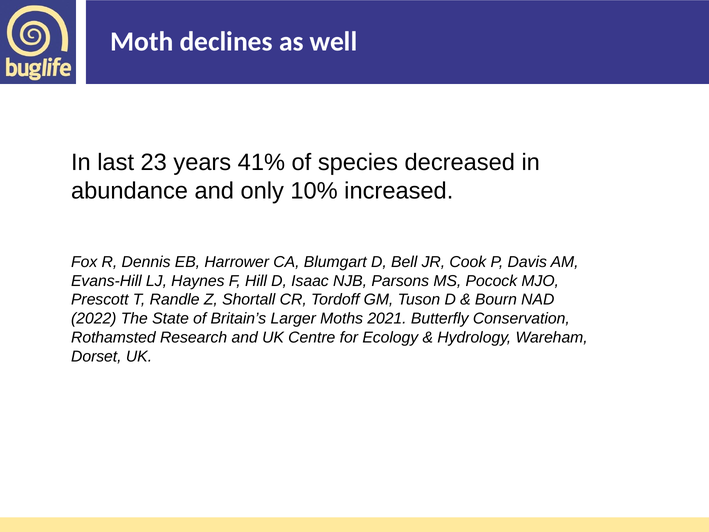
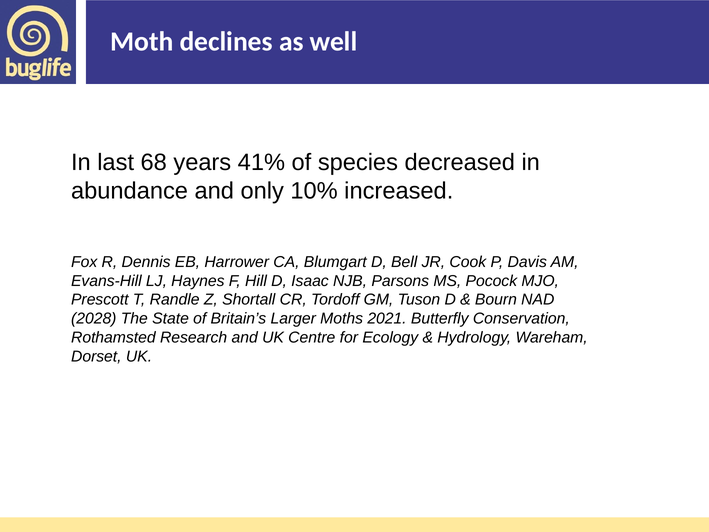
23: 23 -> 68
2022: 2022 -> 2028
